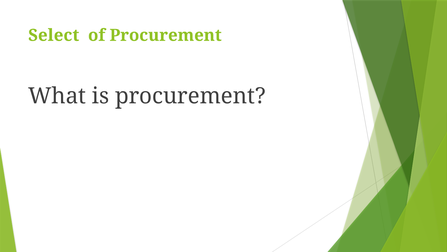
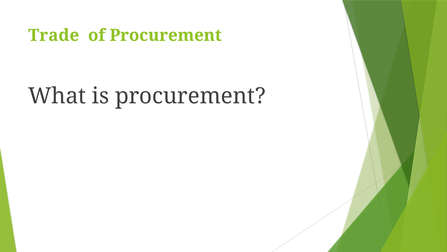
Select: Select -> Trade
